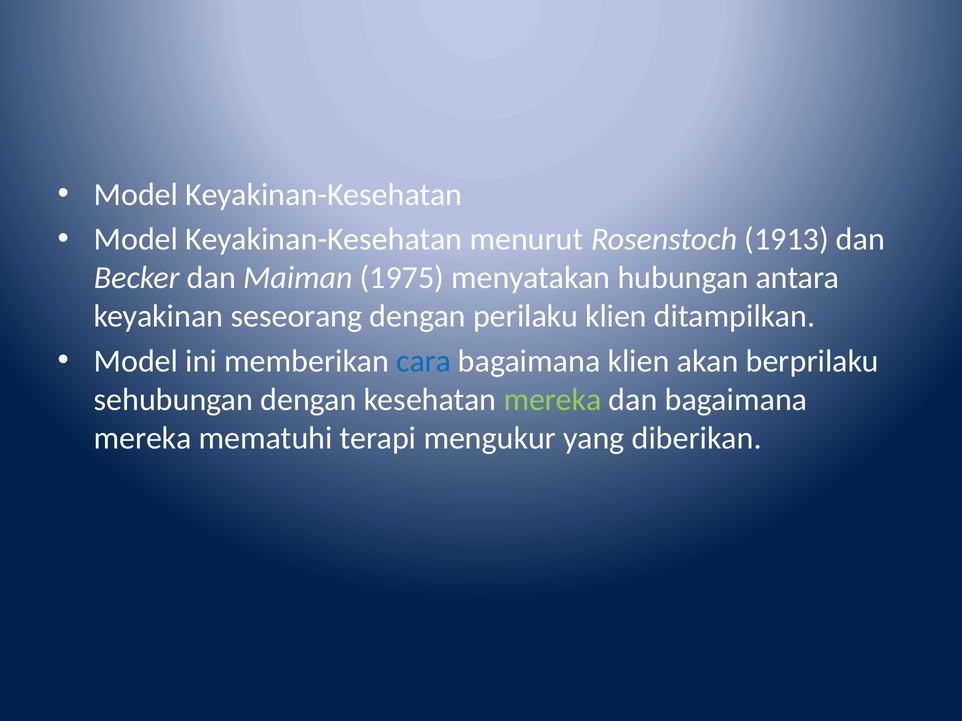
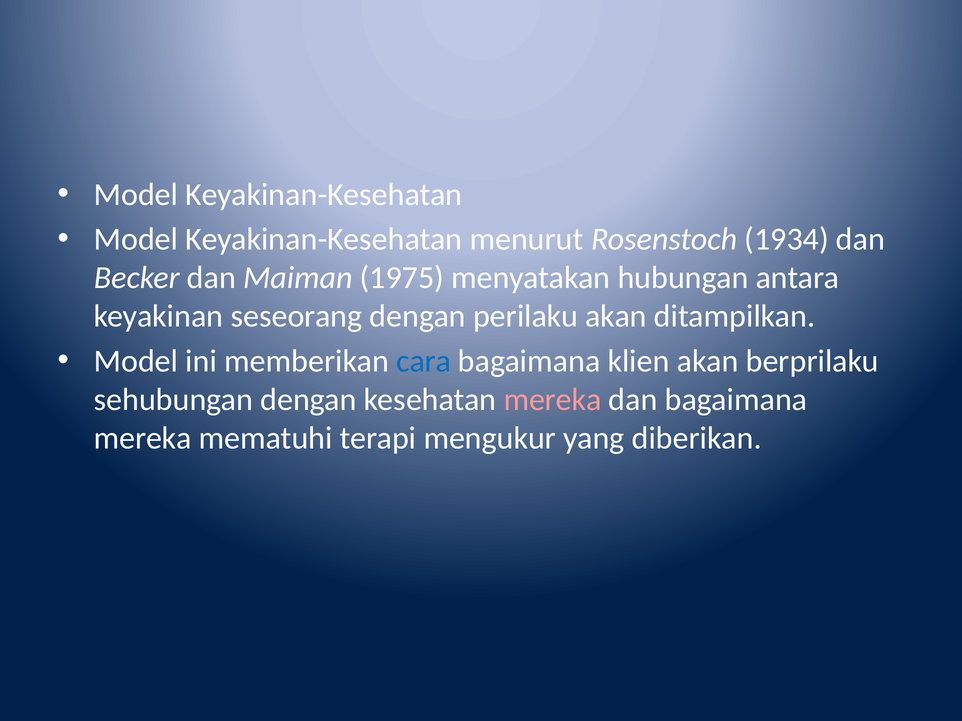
1913: 1913 -> 1934
perilaku klien: klien -> akan
mereka at (553, 400) colour: light green -> pink
